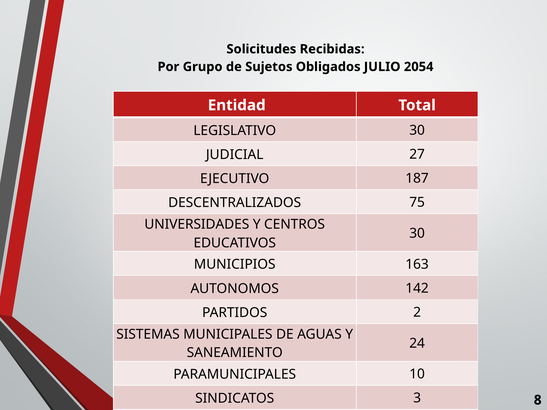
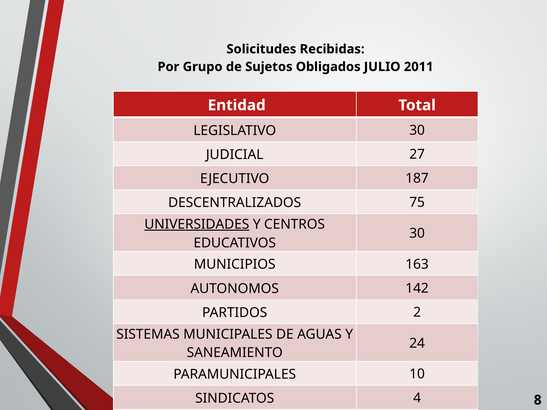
2054: 2054 -> 2011
UNIVERSIDADES underline: none -> present
SINDICATOS 3: 3 -> 4
